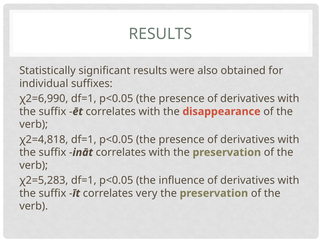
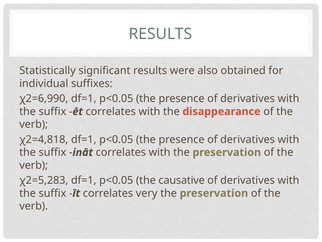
influence: influence -> causative
